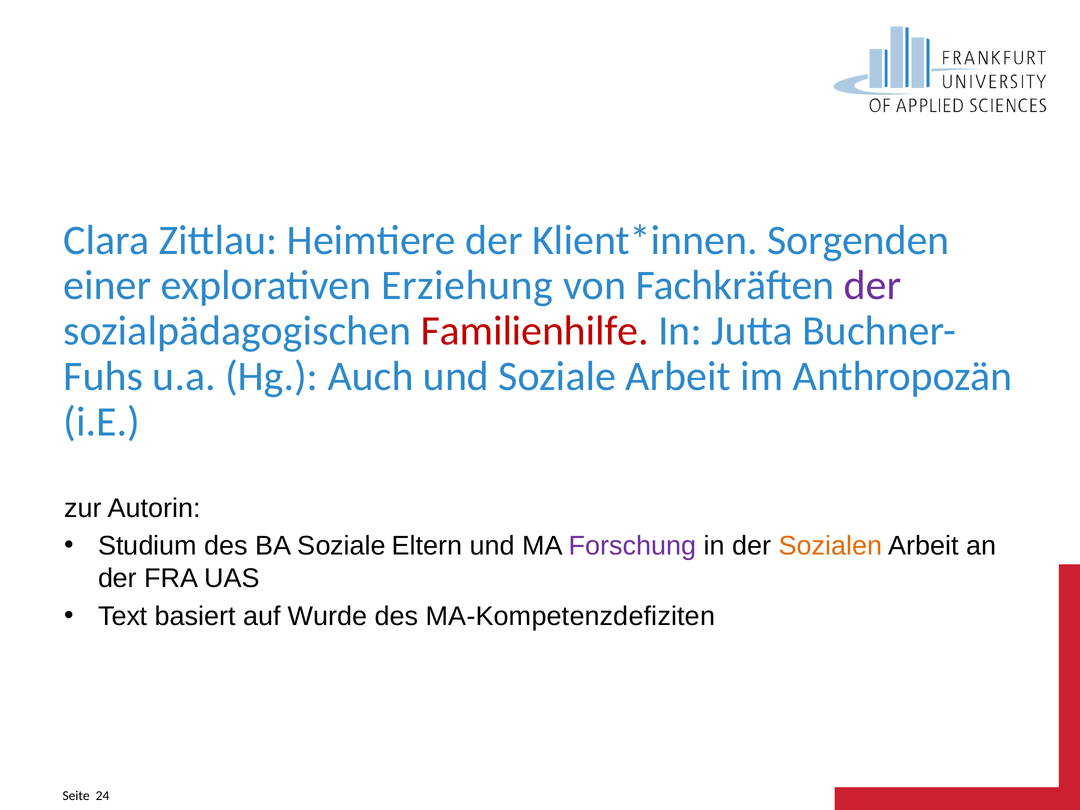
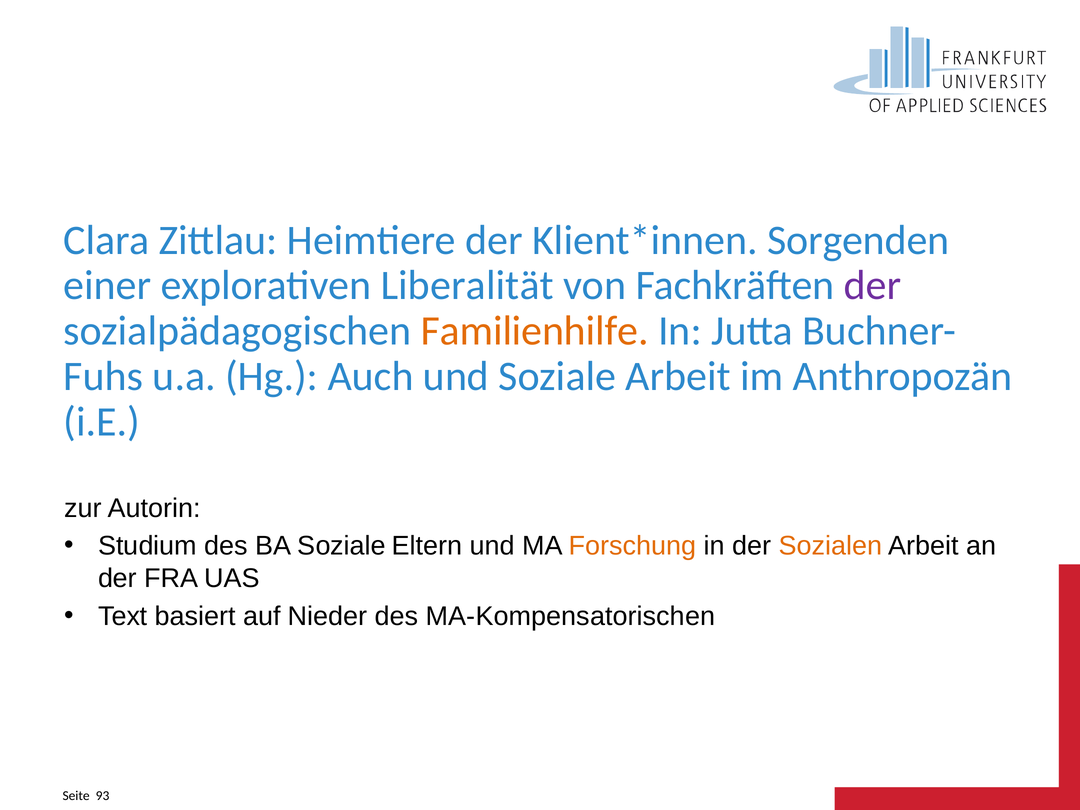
Erziehung: Erziehung -> Liberalität
Familienhilfe colour: red -> orange
Forschung colour: purple -> orange
Wurde: Wurde -> Nieder
MA-Kompetenzdefiziten: MA-Kompetenzdefiziten -> MA-Kompensatorischen
24: 24 -> 93
